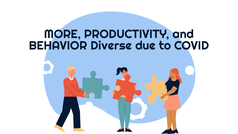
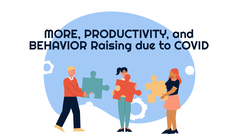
Diverse: Diverse -> Raising
